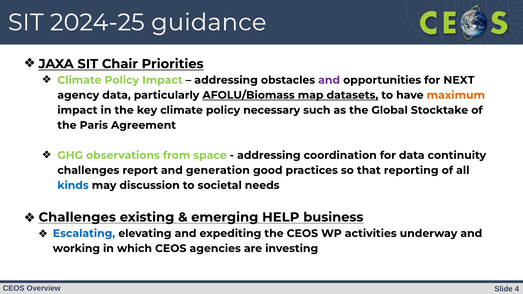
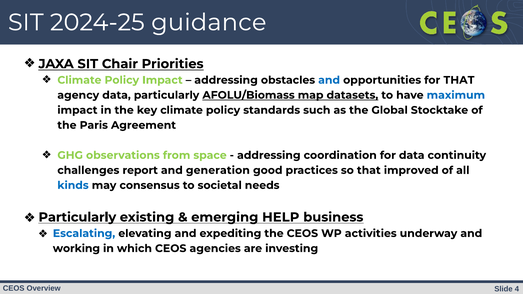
and at (329, 80) colour: purple -> blue
for NEXT: NEXT -> THAT
maximum colour: orange -> blue
necessary: necessary -> standards
reporting: reporting -> improved
discussion: discussion -> consensus
Challenges at (77, 217): Challenges -> Particularly
